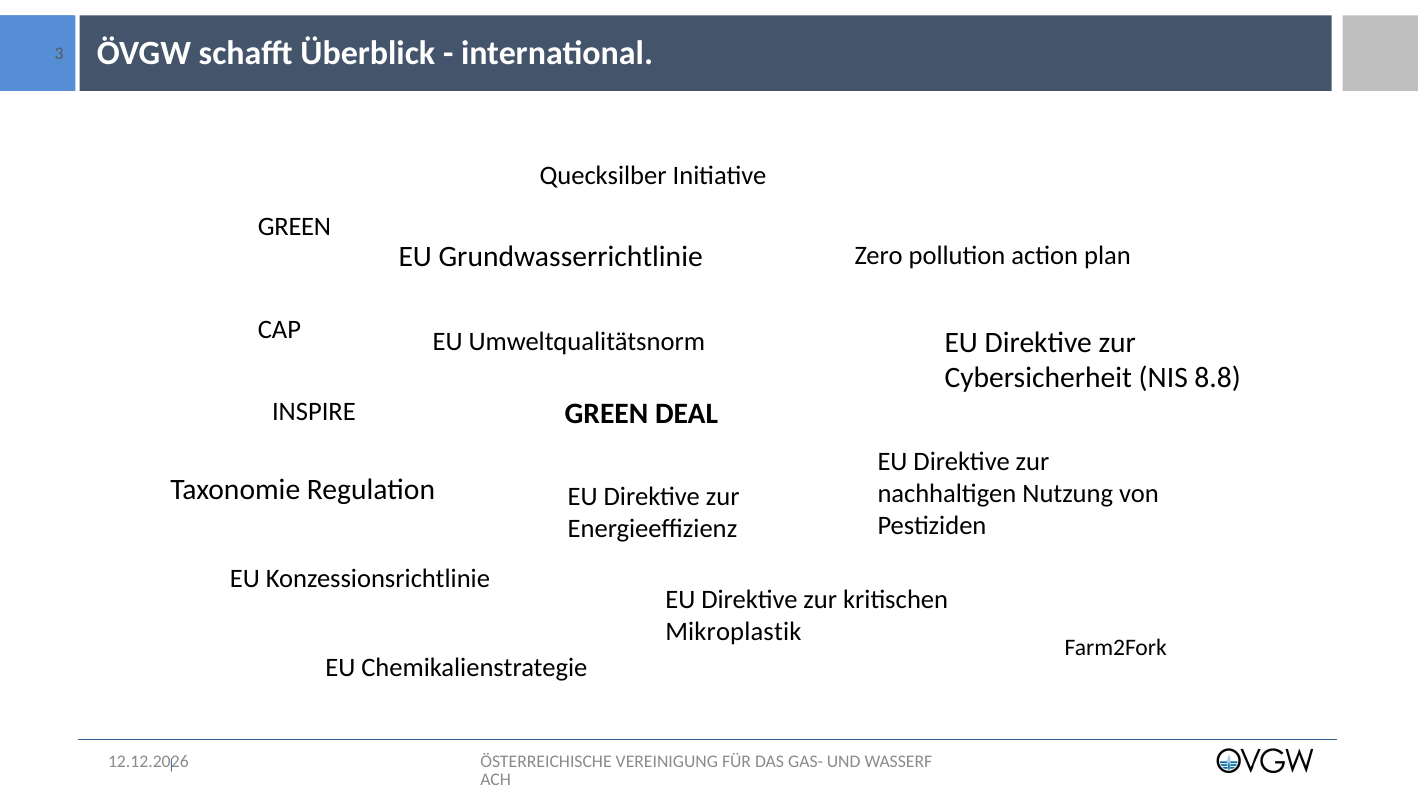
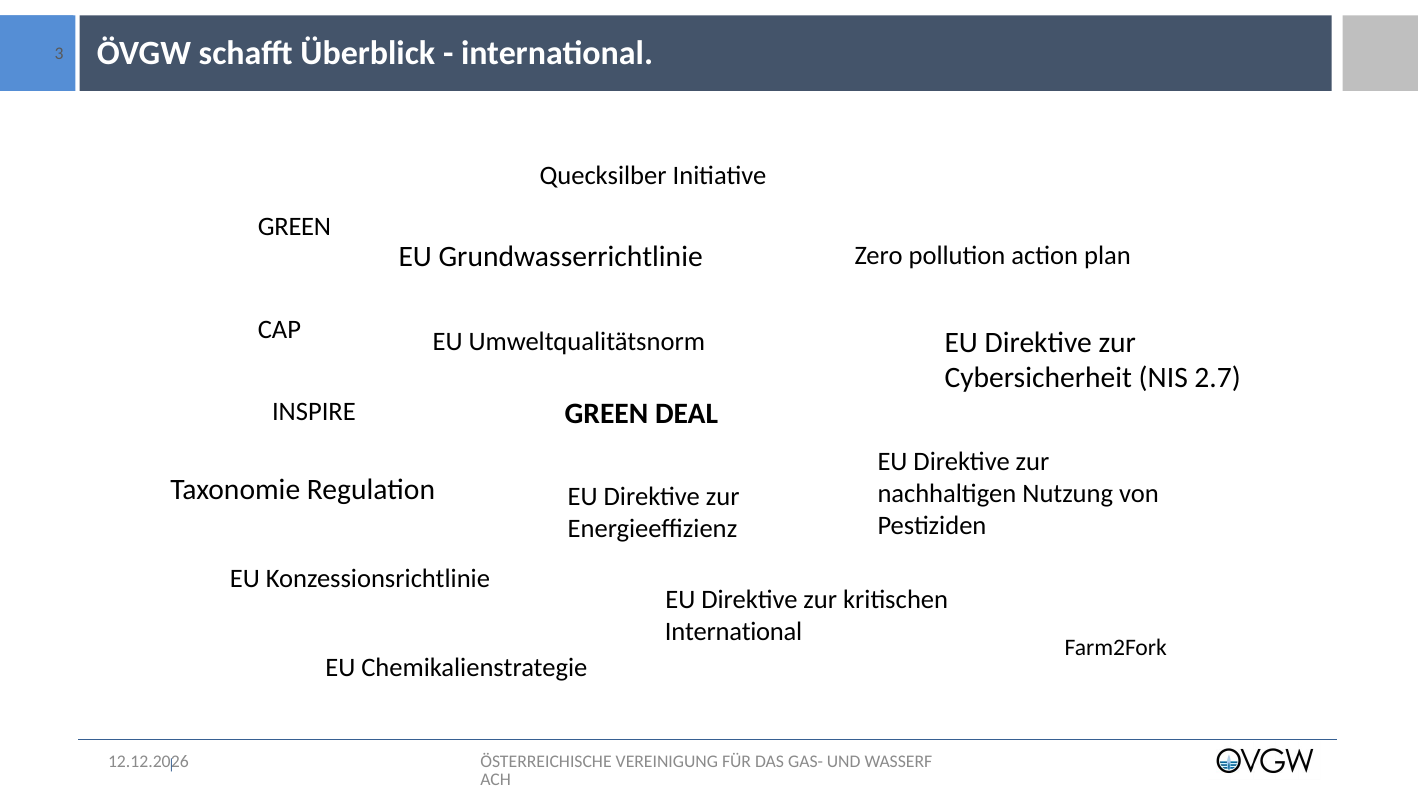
8.8: 8.8 -> 2.7
Mikroplastik at (733, 632): Mikroplastik -> International
